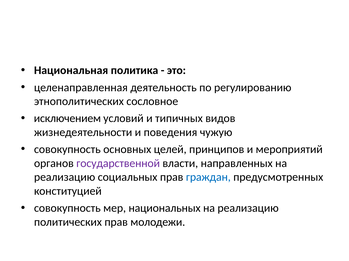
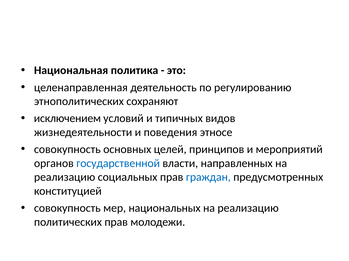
сословное: сословное -> сохраняют
чужую: чужую -> этносе
государственной colour: purple -> blue
